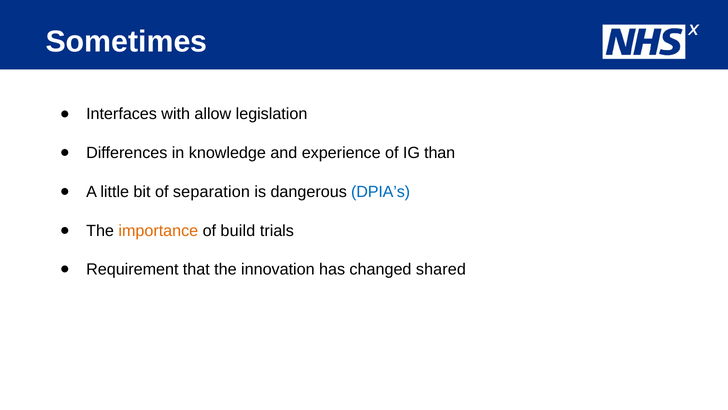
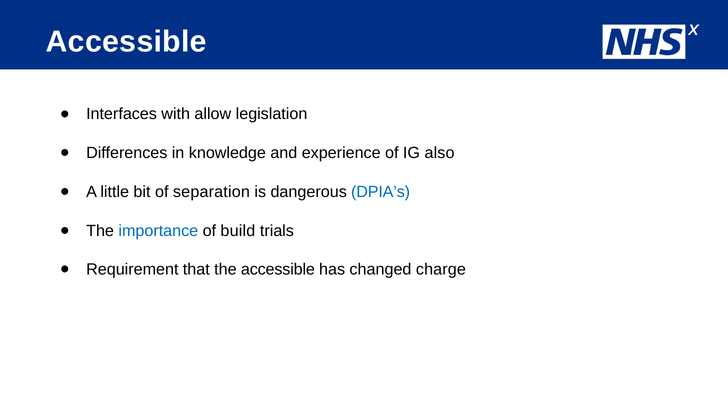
Sometimes at (126, 42): Sometimes -> Accessible
than: than -> also
importance colour: orange -> blue
the innovation: innovation -> accessible
shared: shared -> charge
